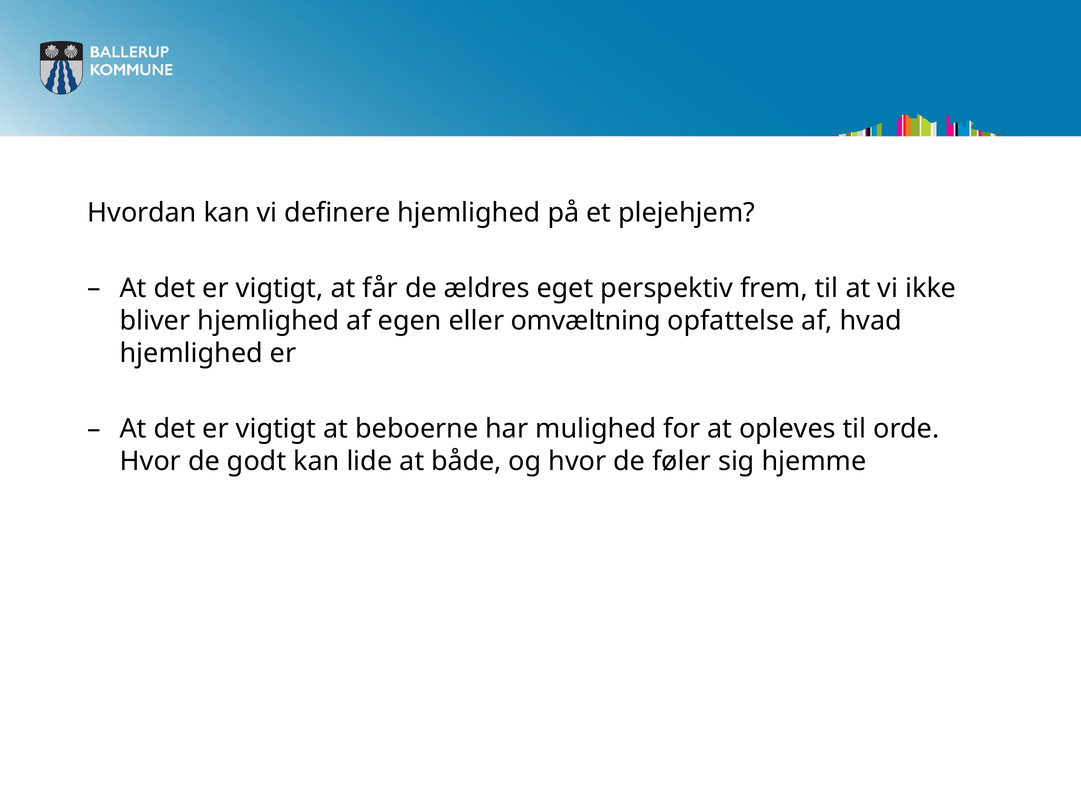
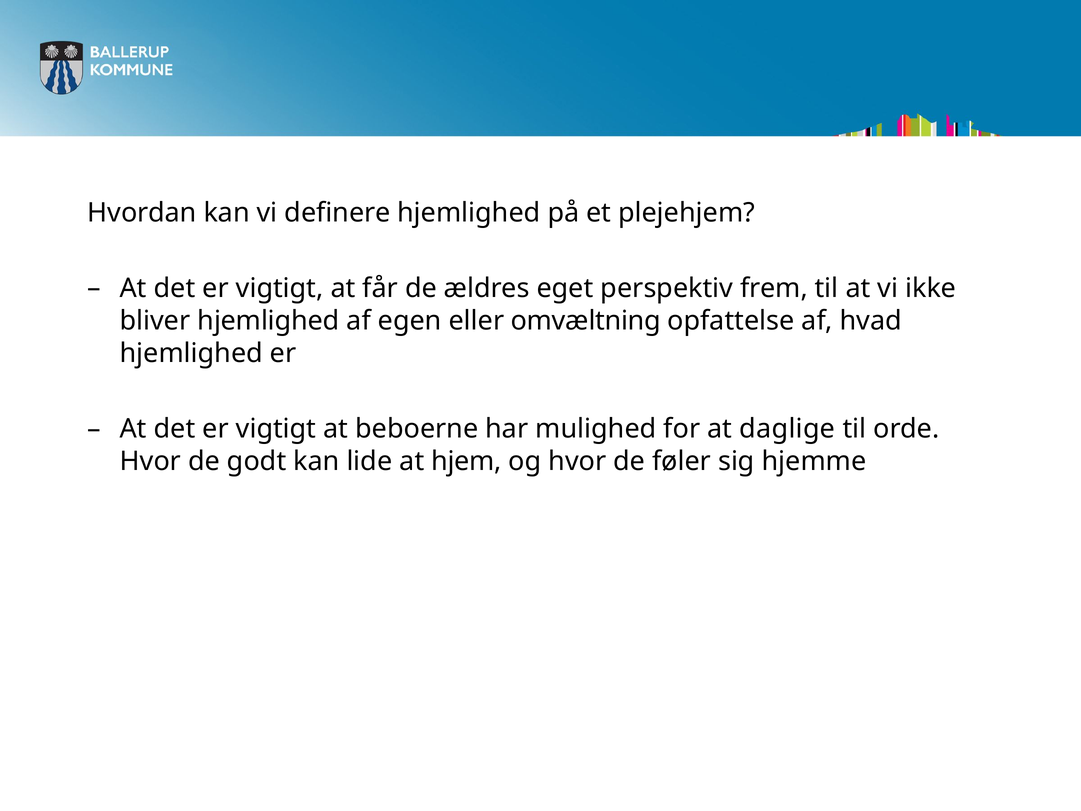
opleves: opleves -> daglige
både: både -> hjem
